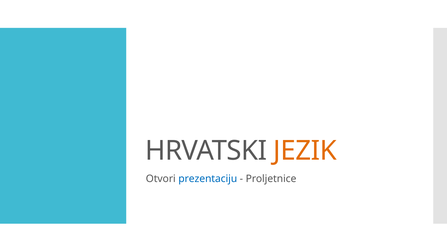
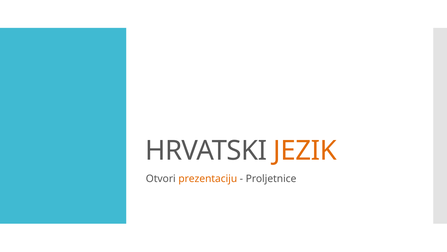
prezentaciju colour: blue -> orange
